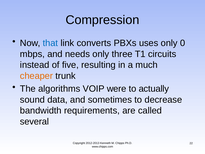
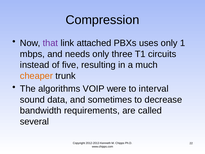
that colour: blue -> purple
converts: converts -> attached
0: 0 -> 1
actually: actually -> interval
